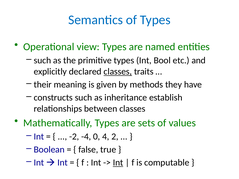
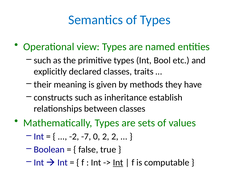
classes at (118, 72) underline: present -> none
-4: -4 -> -7
0 4: 4 -> 2
